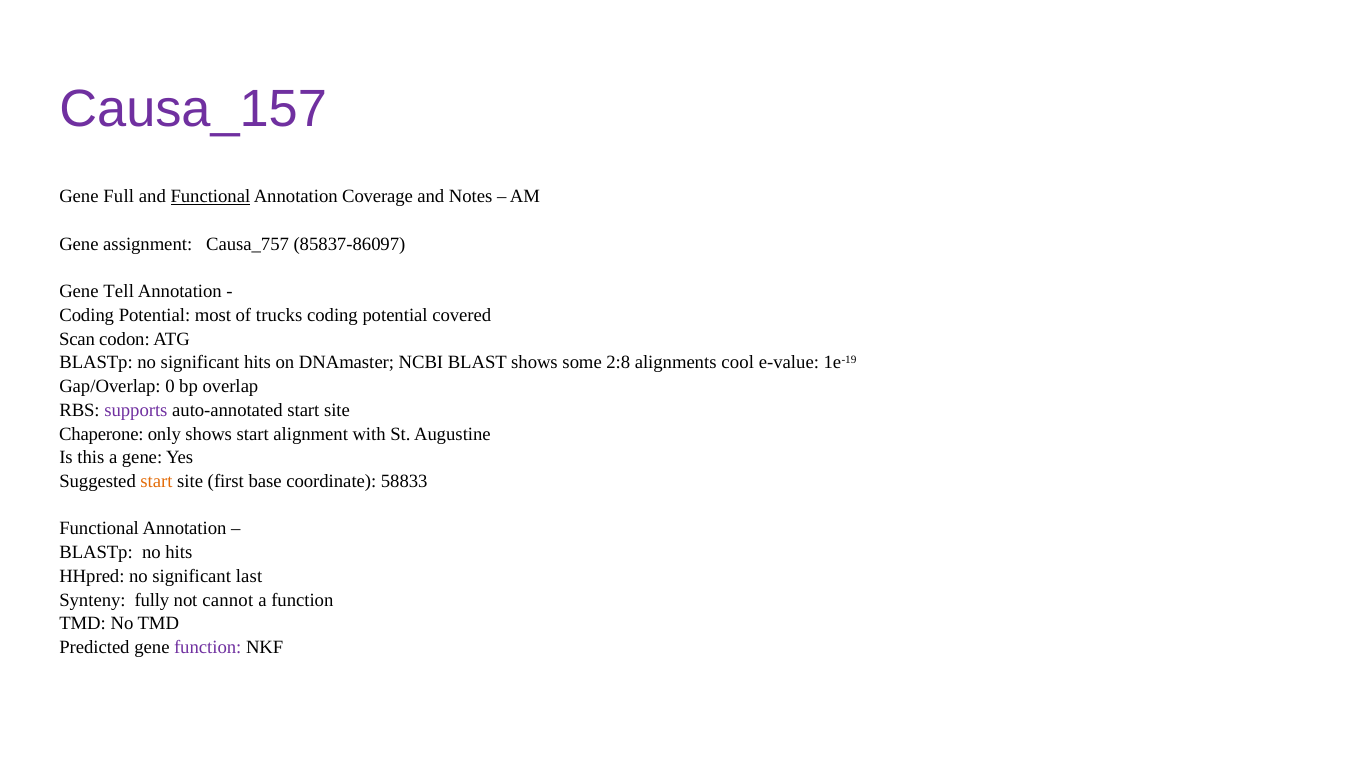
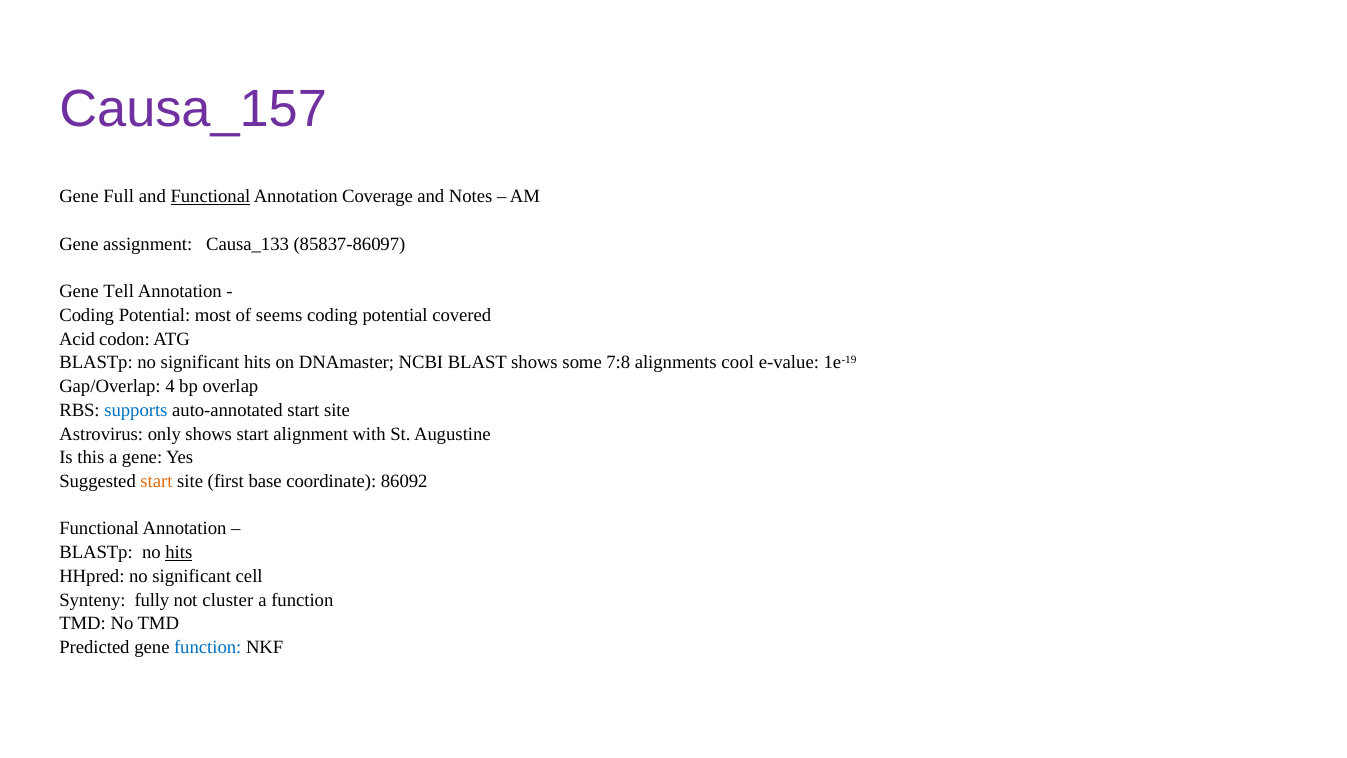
Causa_757: Causa_757 -> Causa_133
trucks: trucks -> seems
Scan: Scan -> Acid
2:8: 2:8 -> 7:8
0: 0 -> 4
supports colour: purple -> blue
Chaperone: Chaperone -> Astrovirus
58833: 58833 -> 86092
hits at (179, 552) underline: none -> present
last: last -> cell
cannot: cannot -> cluster
function at (208, 647) colour: purple -> blue
